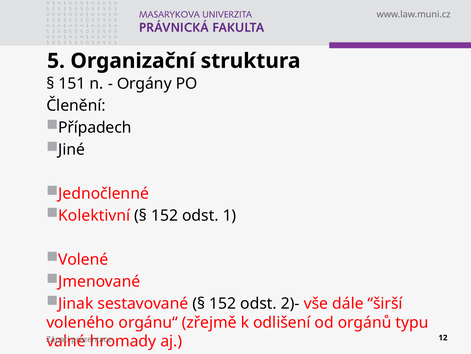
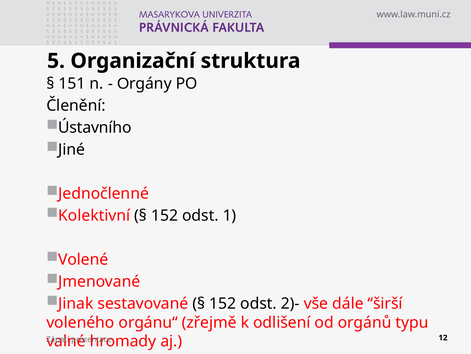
Případech: Případech -> Ústavního
